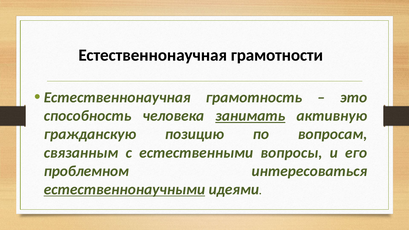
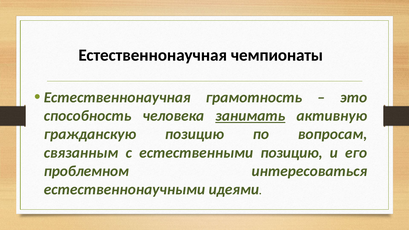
грамотности: грамотности -> чемпионаты
естественными вопросы: вопросы -> позицию
естественнонаучными underline: present -> none
